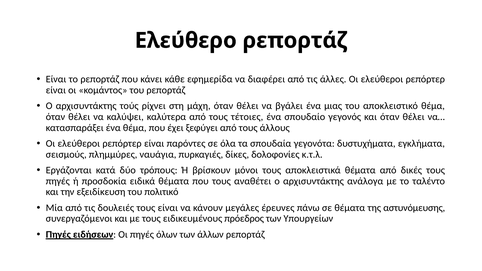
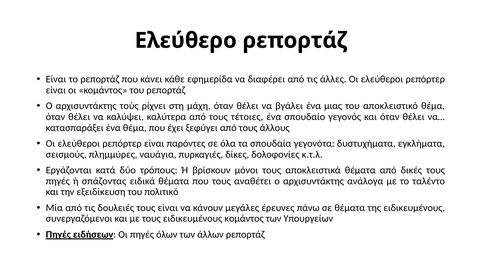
προσδοκία: προσδοκία -> σπάζοντας
της αστυνόμευσης: αστυνόμευσης -> ειδικευμένους
ειδικευμένους πρόεδρος: πρόεδρος -> κομάντος
